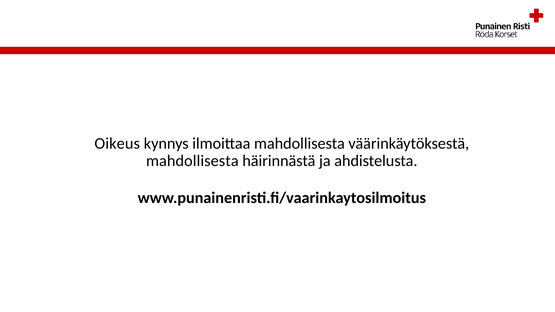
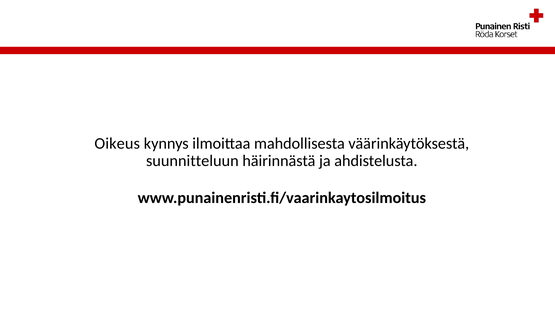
mahdollisesta at (192, 161): mahdollisesta -> suunnitteluun
